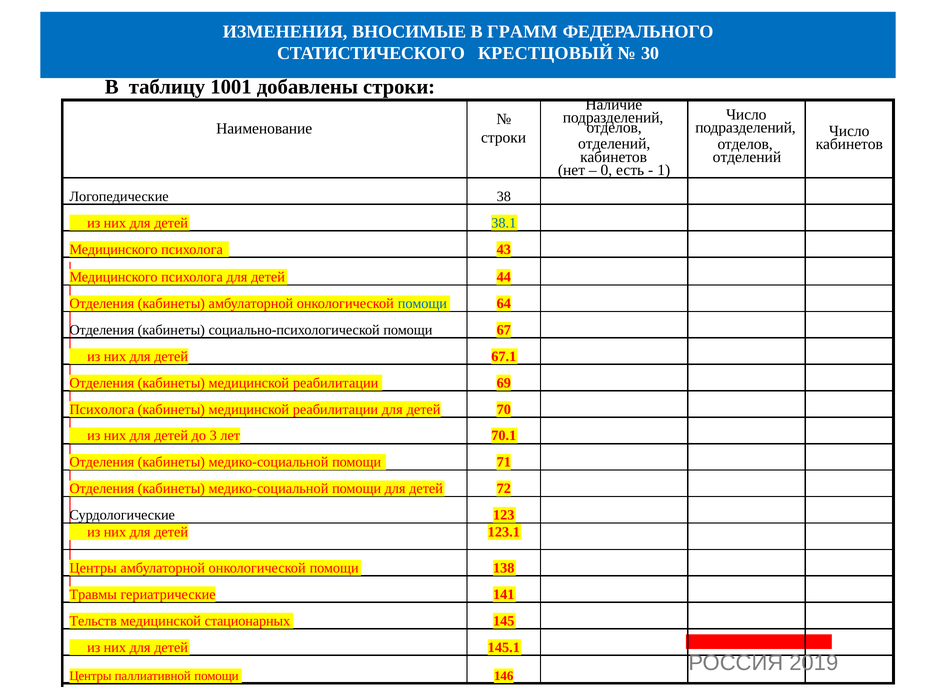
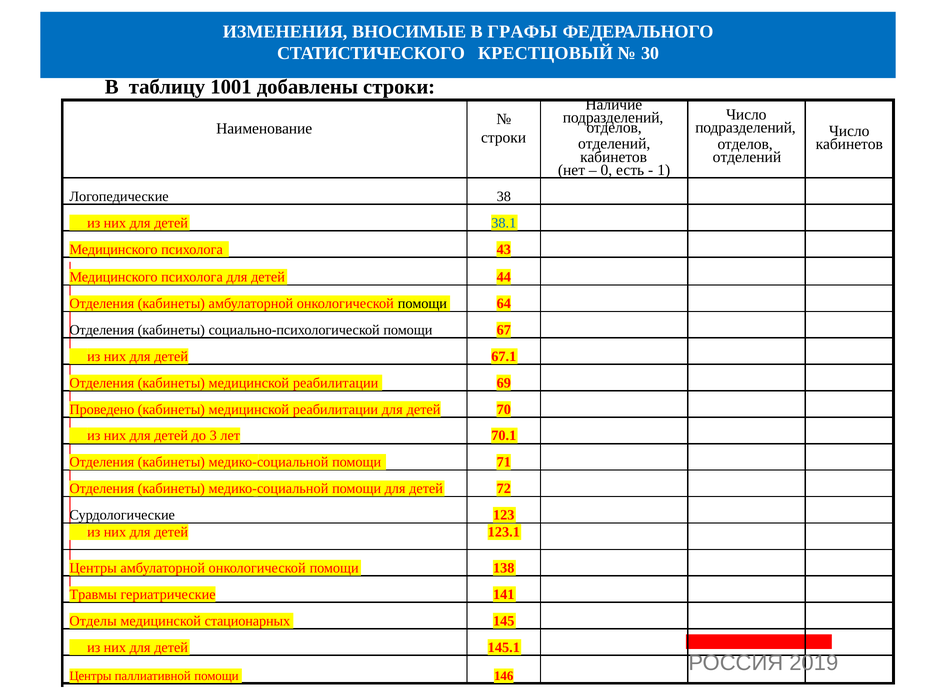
ГРАММ: ГРАММ -> ГРАФЫ
помощи at (422, 304) colour: blue -> black
Психолога at (102, 410): Психолога -> Проведено
Тельств: Тельств -> Отделы
